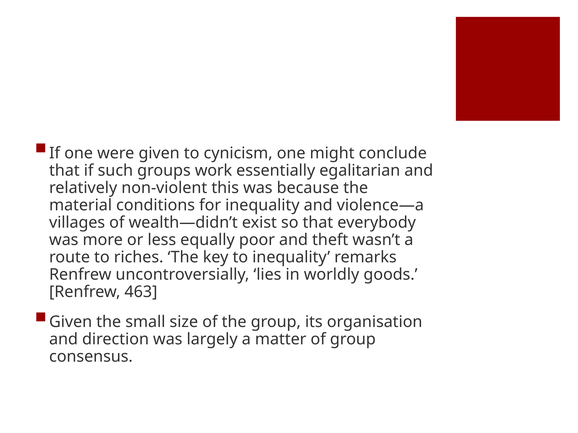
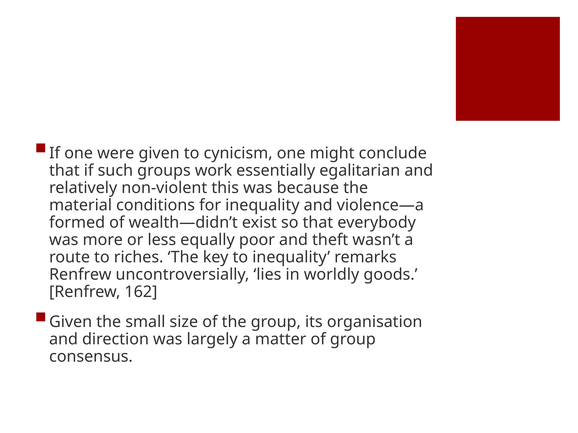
villages: villages -> formed
463: 463 -> 162
